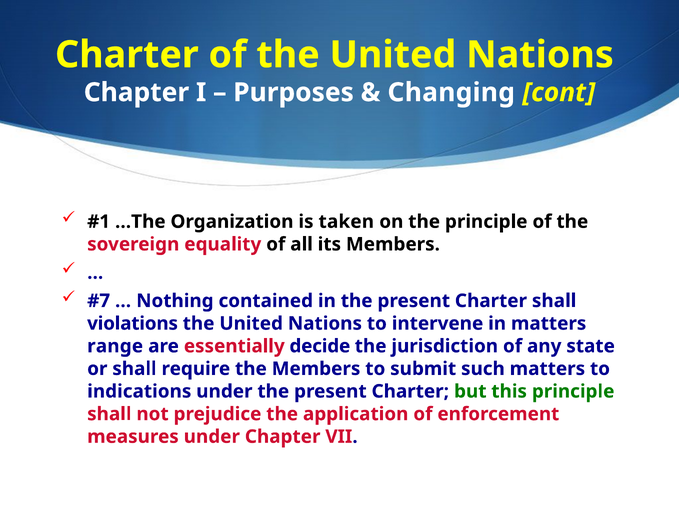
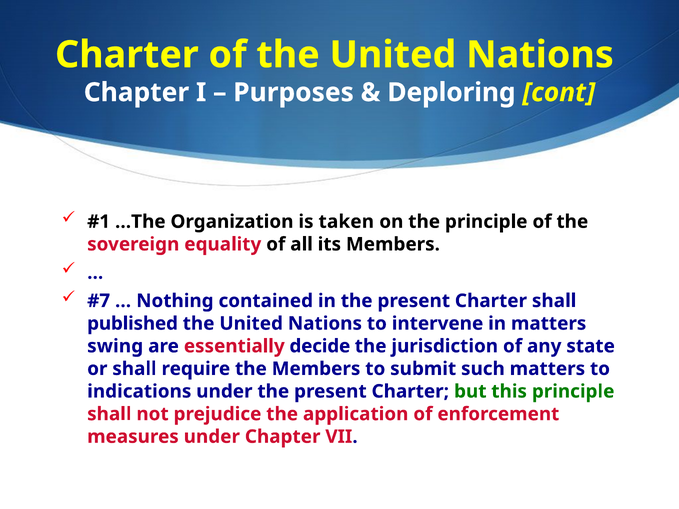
Changing: Changing -> Deploring
violations: violations -> published
range: range -> swing
